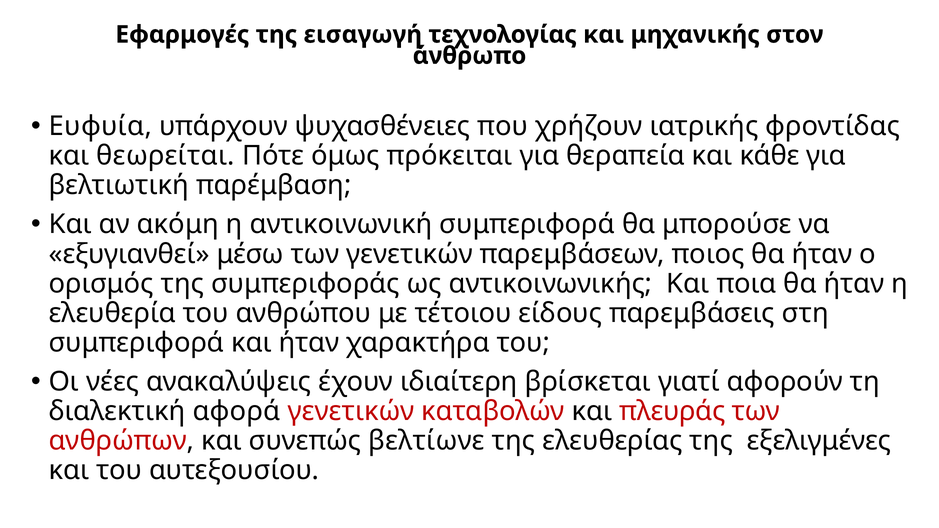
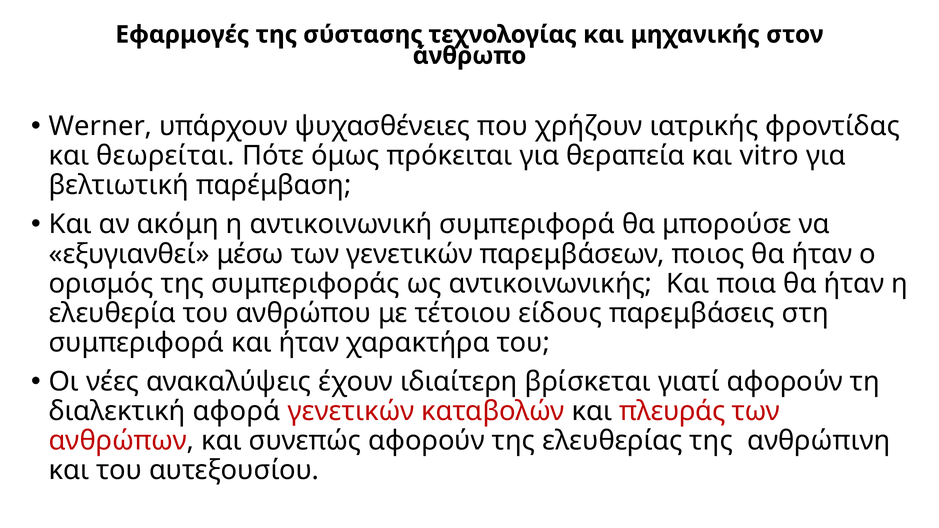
εισαγωγή: εισαγωγή -> σύστασης
Ευφυία: Ευφυία -> Werner
κάθε: κάθε -> vitro
συνεπώς βελτίωνε: βελτίωνε -> αφορούν
εξελιγμένες: εξελιγμένες -> ανθρώπινη
